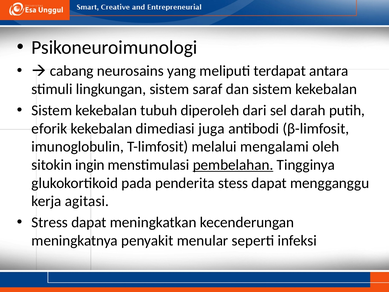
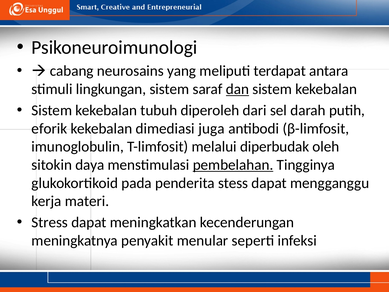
dan underline: none -> present
mengalami: mengalami -> diperbudak
ingin: ingin -> daya
agitasi: agitasi -> materi
